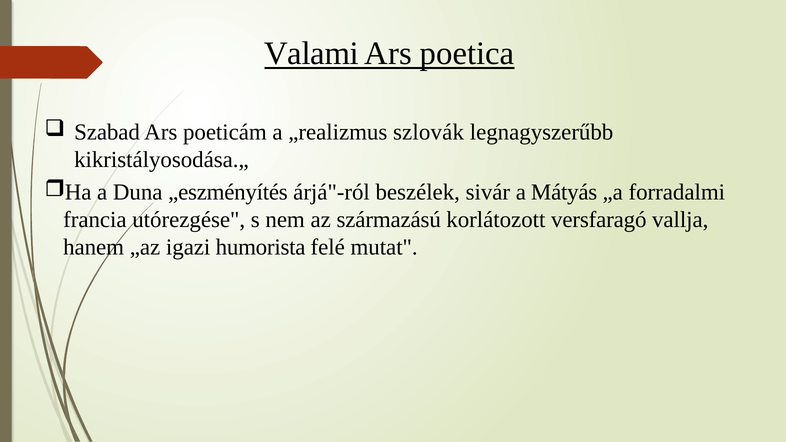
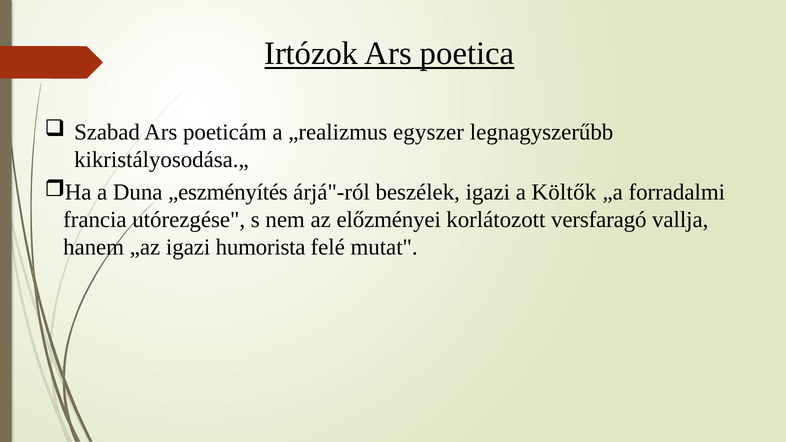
Valami: Valami -> Irtózok
szlovák: szlovák -> egyszer
beszélek sivár: sivár -> igazi
Mátyás: Mátyás -> Költők
származású: származású -> előzményei
